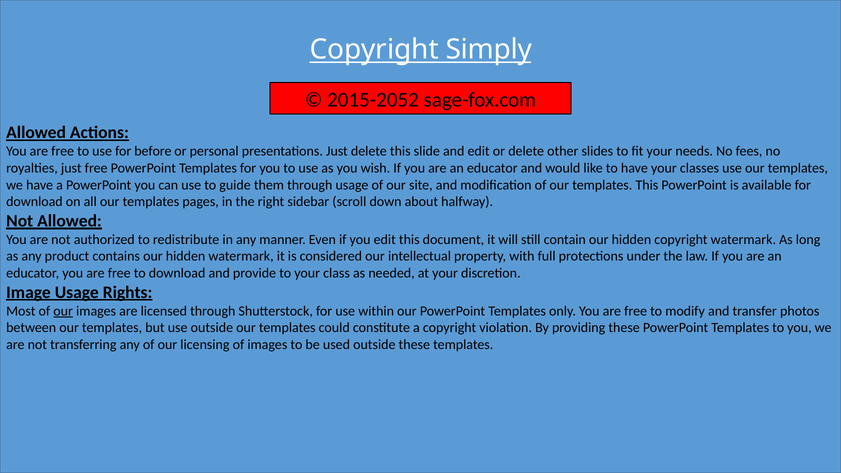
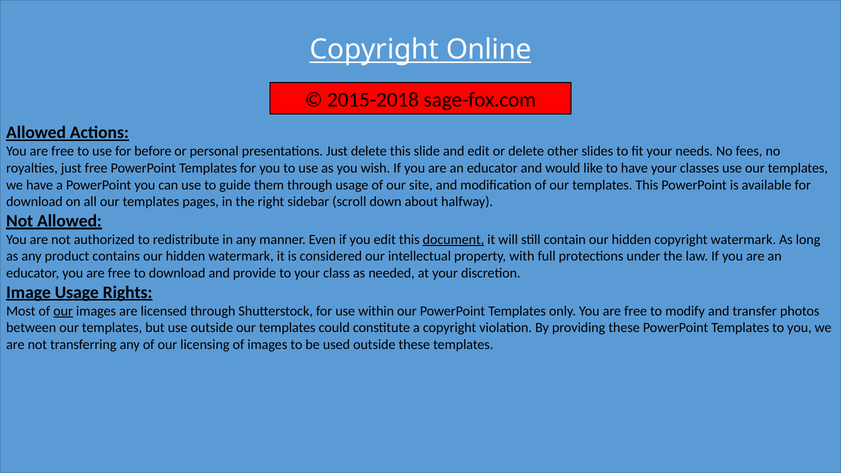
Simply: Simply -> Online
2015-2052: 2015-2052 -> 2015-2018
document underline: none -> present
